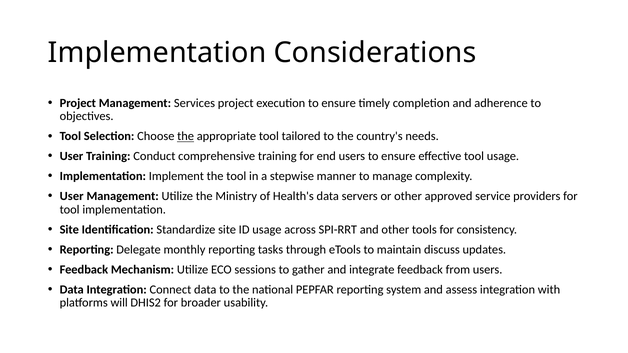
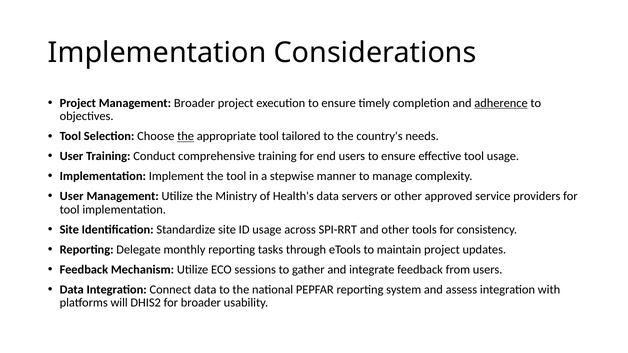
Management Services: Services -> Broader
adherence underline: none -> present
maintain discuss: discuss -> project
